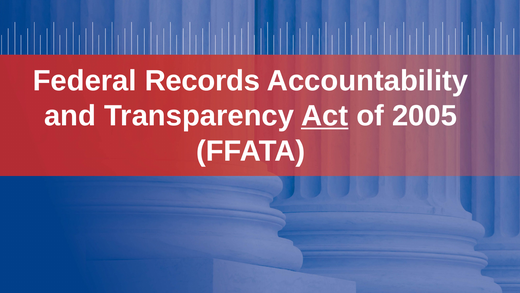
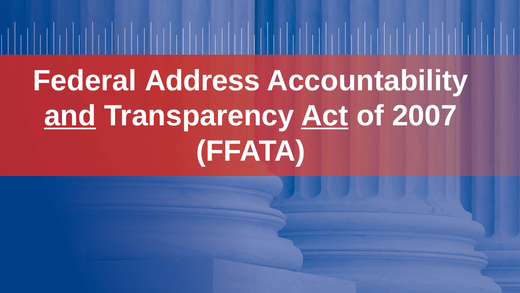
Records: Records -> Address
and underline: none -> present
2005: 2005 -> 2007
